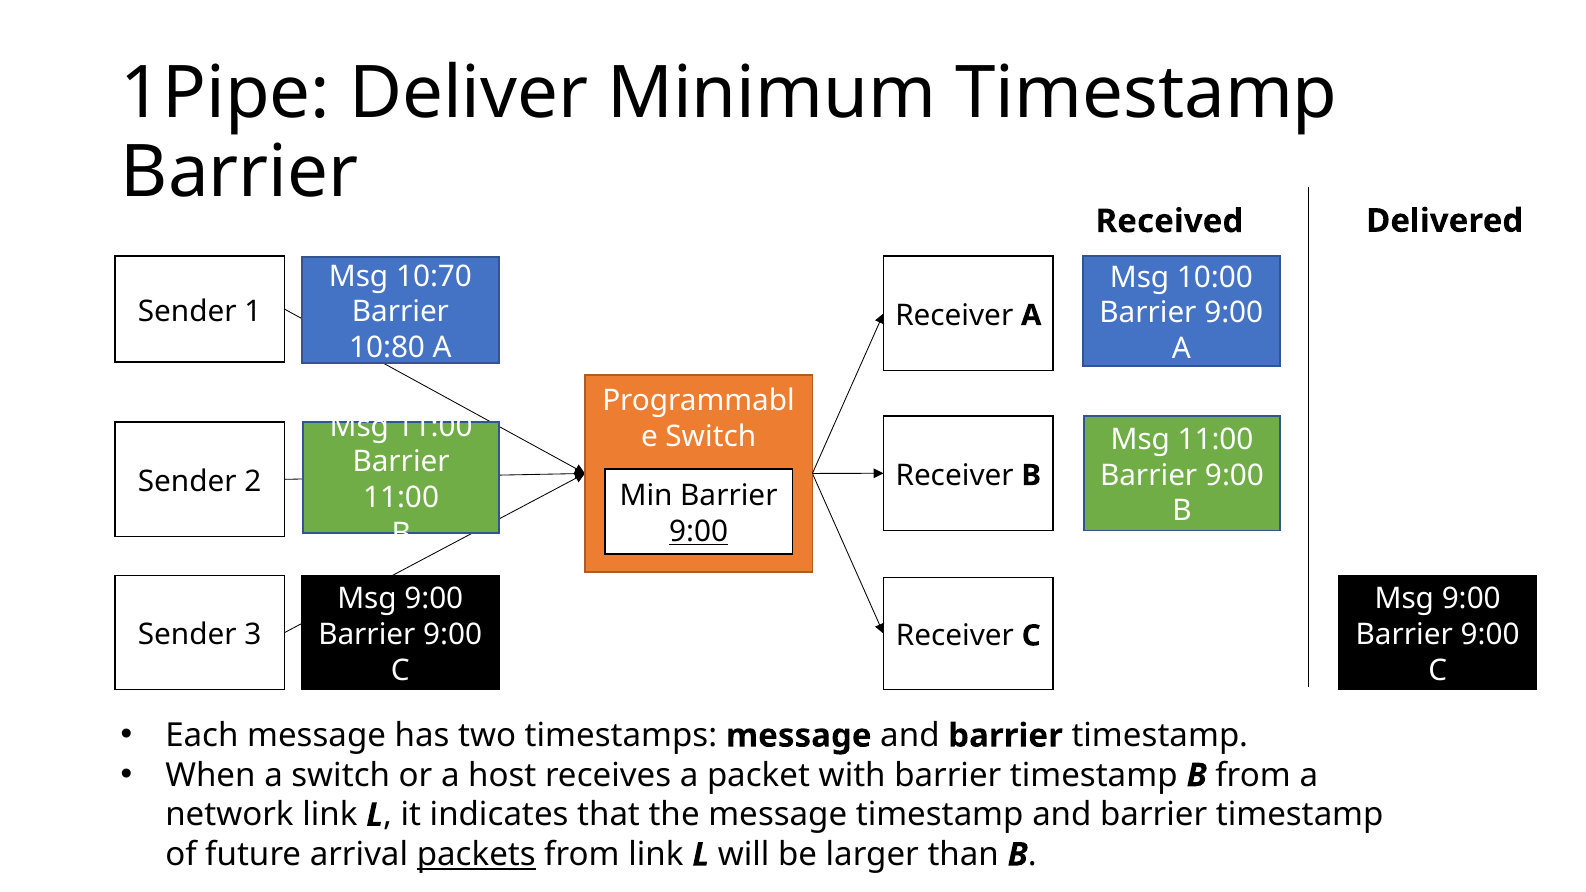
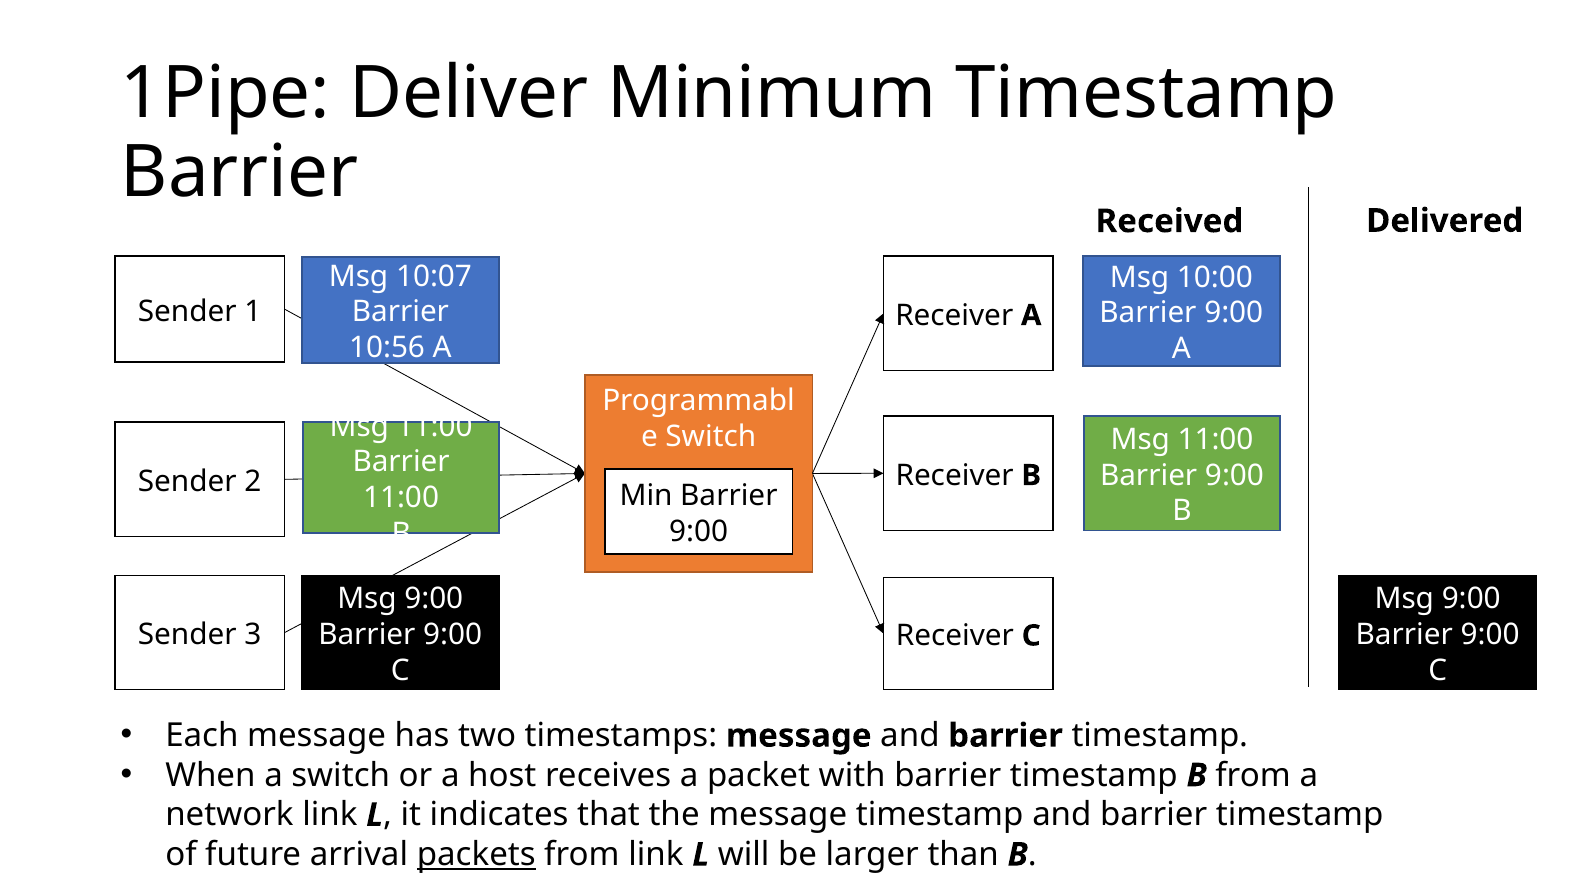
10:70: 10:70 -> 10:07
10:80: 10:80 -> 10:56
9:00 at (699, 532) underline: present -> none
